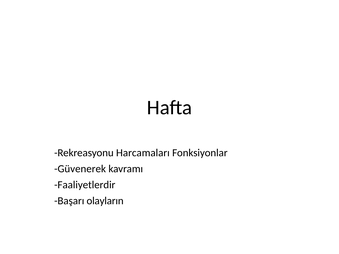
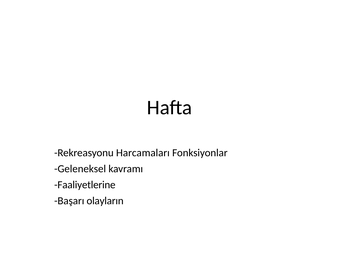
Güvenerek: Güvenerek -> Geleneksel
Faaliyetlerdir: Faaliyetlerdir -> Faaliyetlerine
